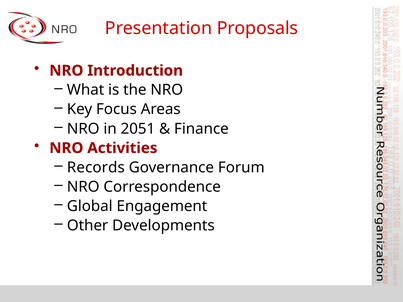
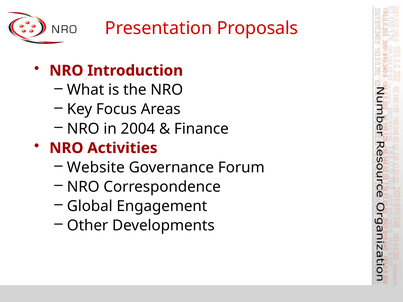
2051: 2051 -> 2004
Records: Records -> Website
